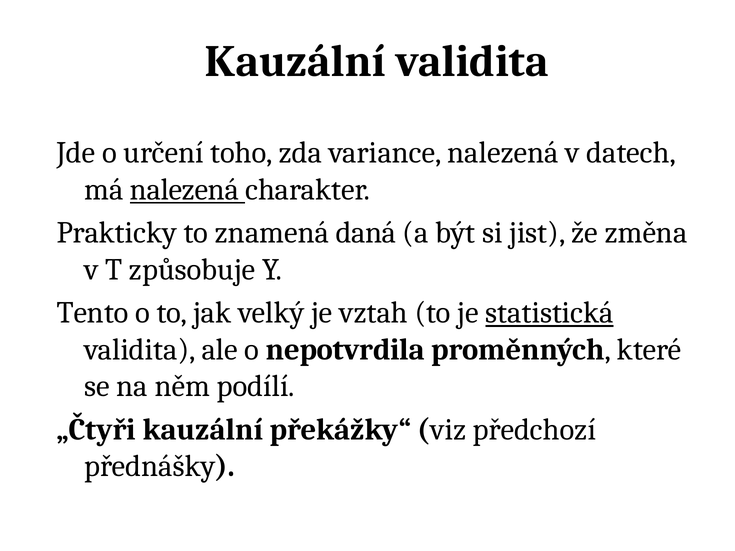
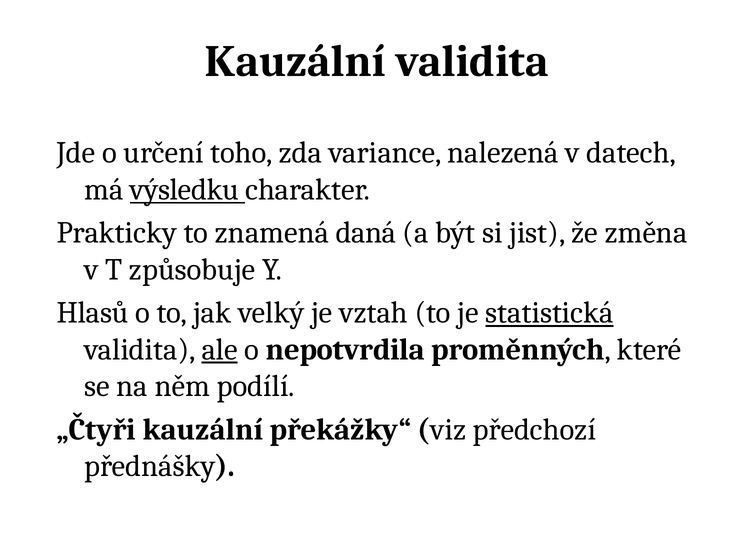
má nalezená: nalezená -> výsledku
Tento: Tento -> Hlasů
ale underline: none -> present
